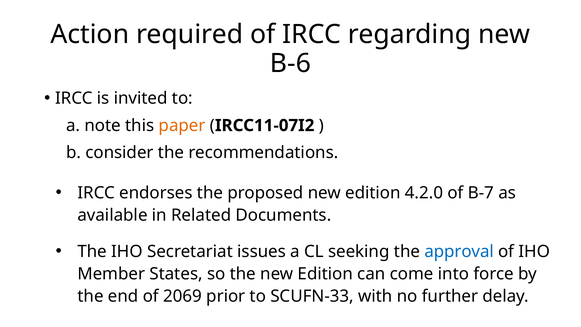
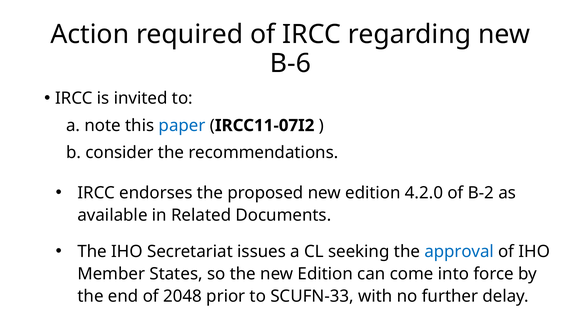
paper colour: orange -> blue
B-7: B-7 -> B-2
2069: 2069 -> 2048
